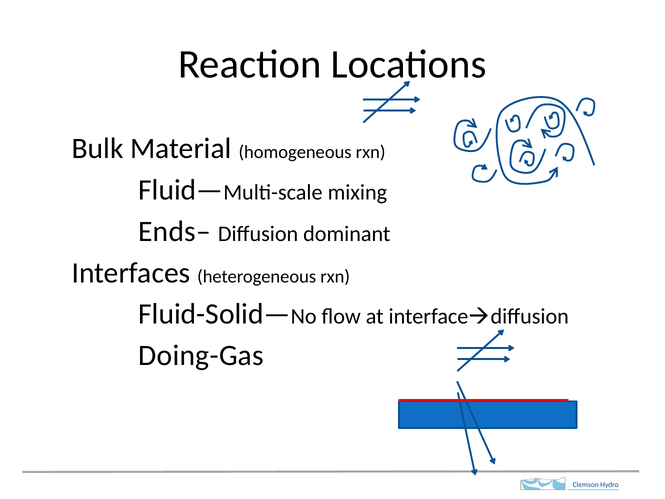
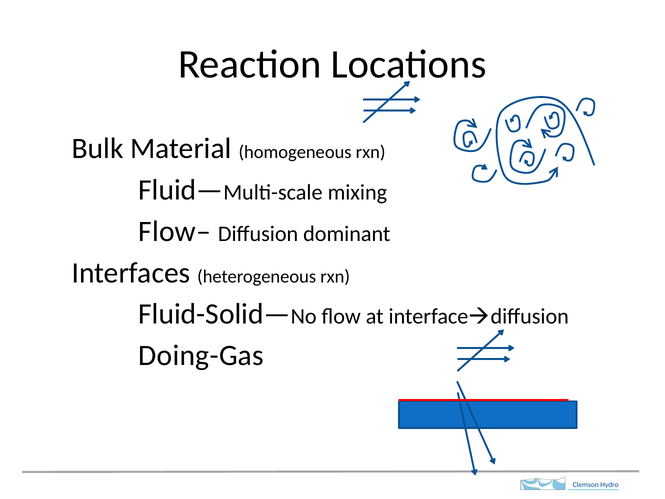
Ends–: Ends– -> Flow–
